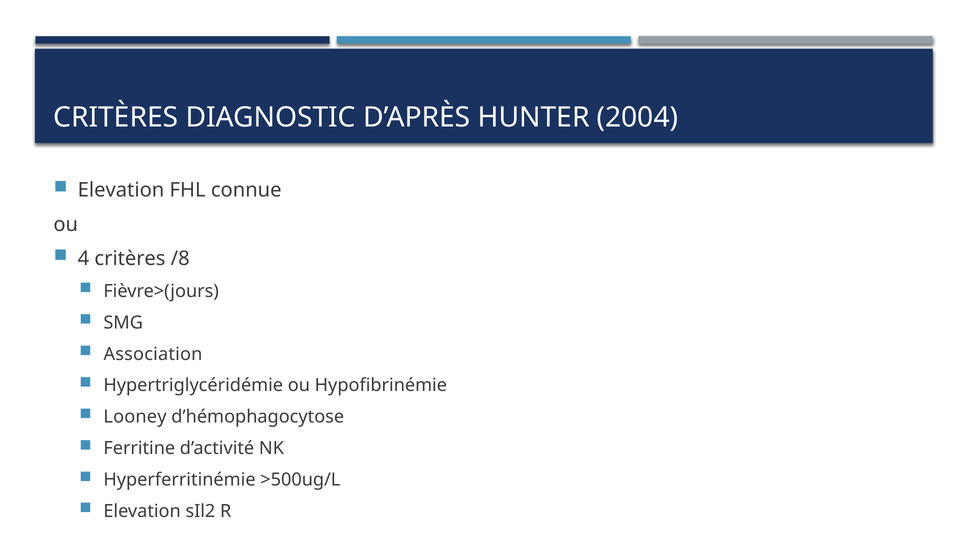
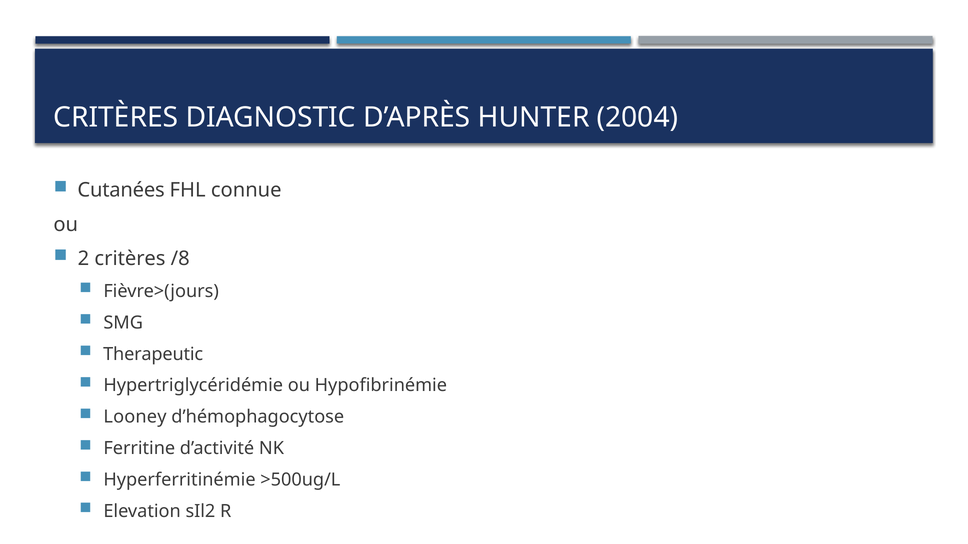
Elevation at (121, 190): Elevation -> Cutanées
4: 4 -> 2
Association: Association -> Therapeutic
